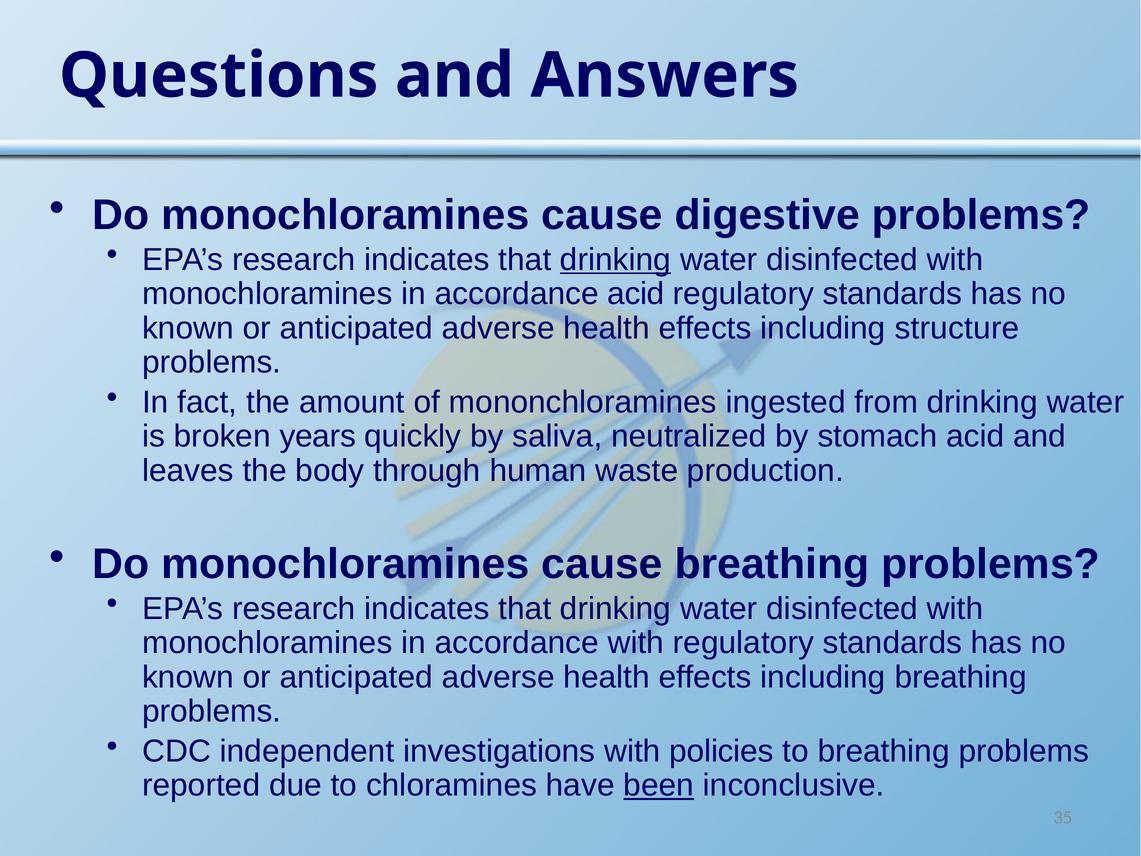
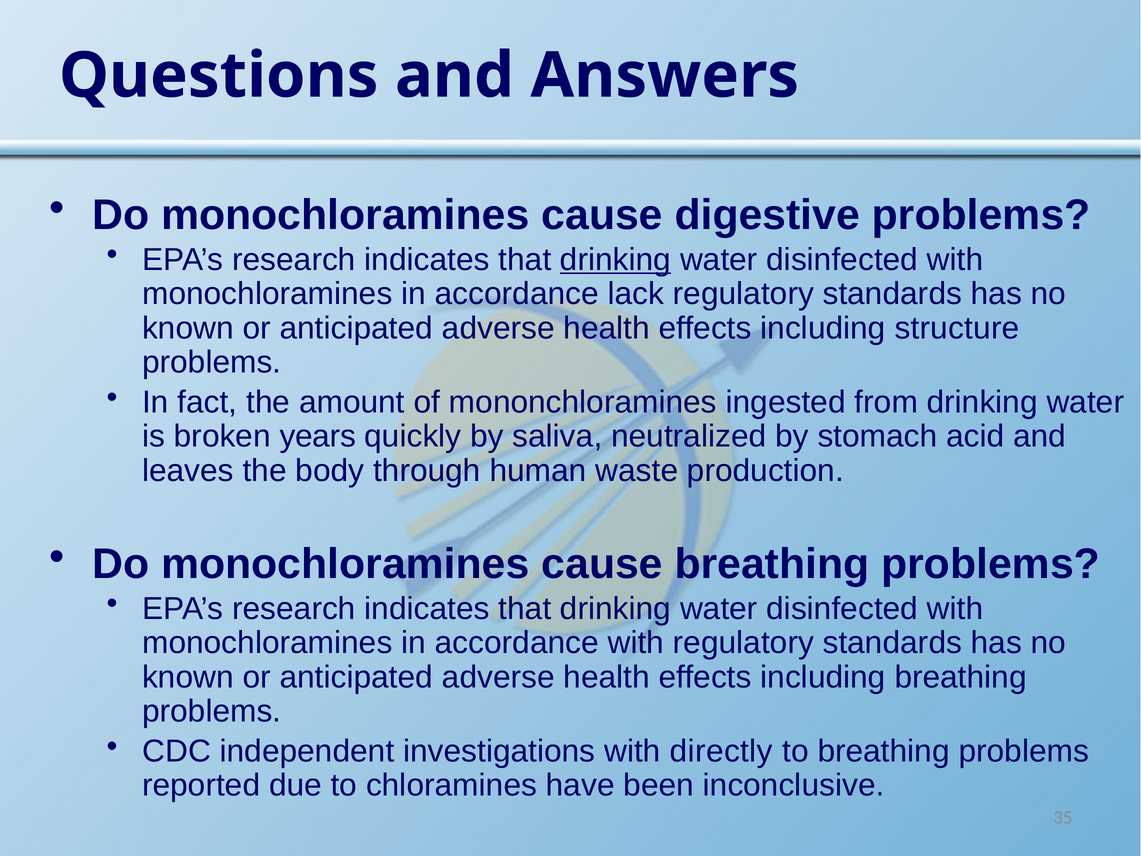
accordance acid: acid -> lack
policies: policies -> directly
been underline: present -> none
